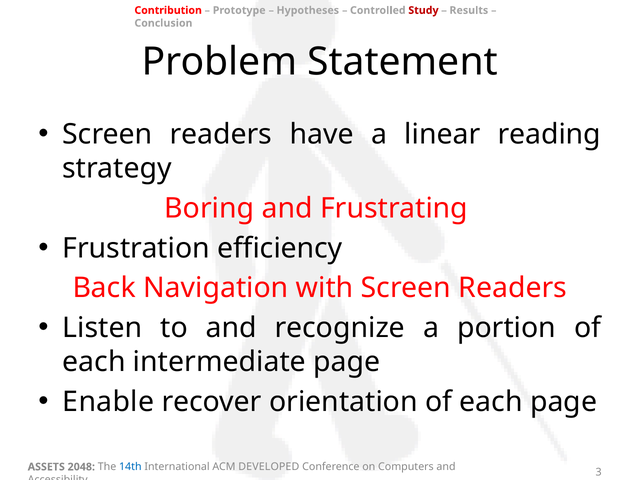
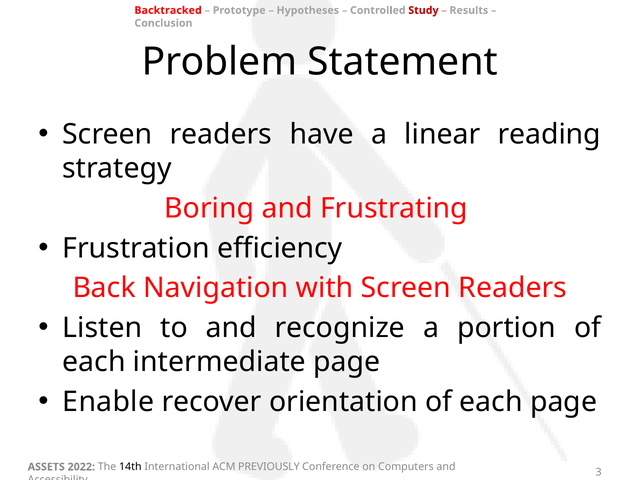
Contribution: Contribution -> Backtracked
2048: 2048 -> 2022
14th colour: blue -> black
DEVELOPED: DEVELOPED -> PREVIOUSLY
